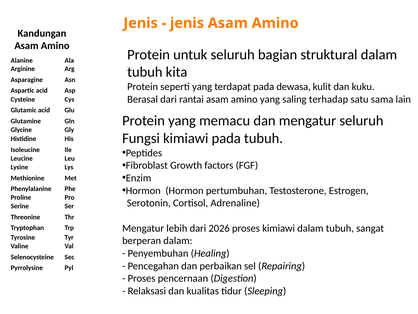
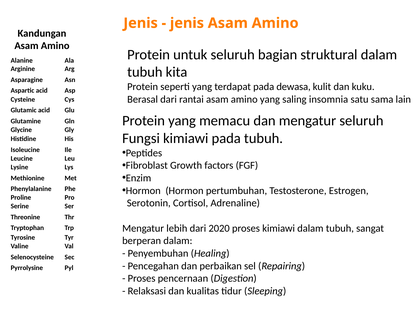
terhadap: terhadap -> insomnia
2026: 2026 -> 2020
